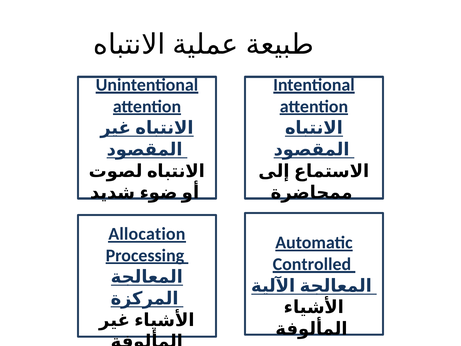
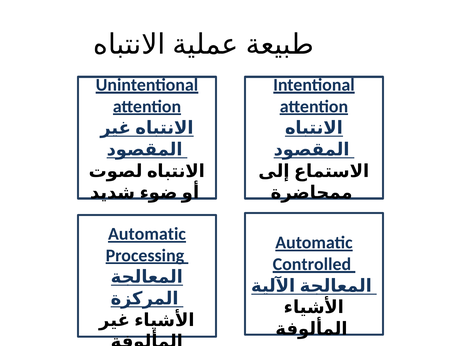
Allocation at (147, 234): Allocation -> Automatic
